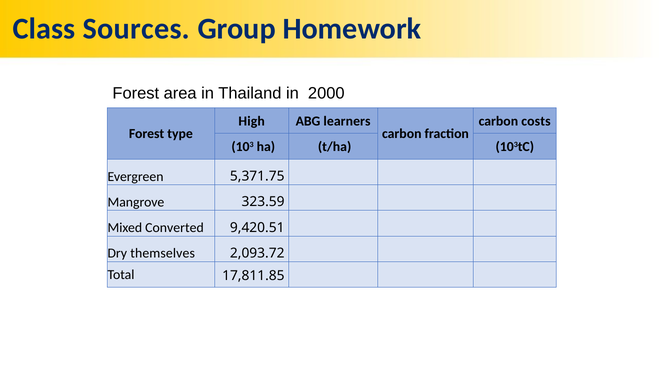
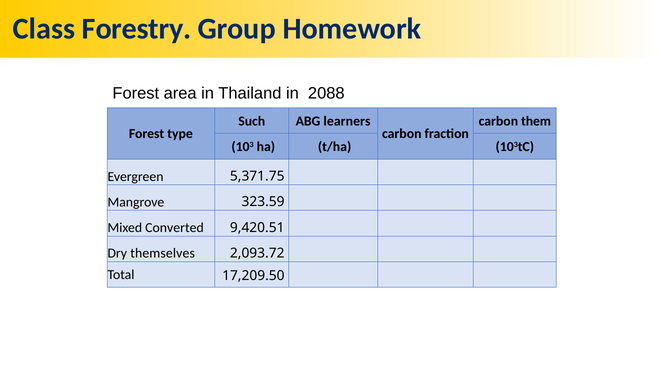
Sources: Sources -> Forestry
2000: 2000 -> 2088
High: High -> Such
costs: costs -> them
17,811.85: 17,811.85 -> 17,209.50
